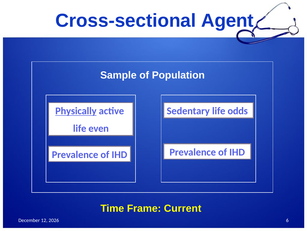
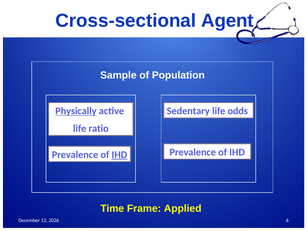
even: even -> ratio
IHD at (119, 154) underline: none -> present
Current: Current -> Applied
